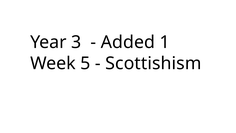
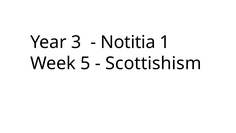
Added: Added -> Notitia
